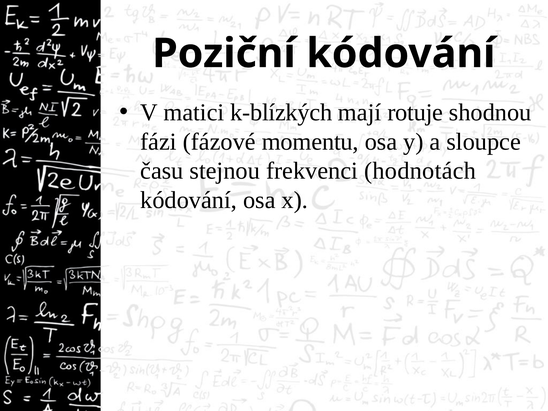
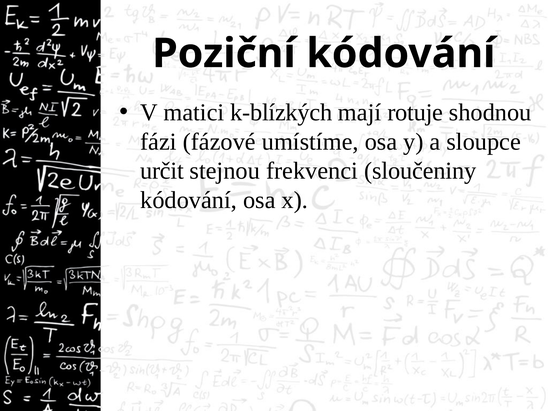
momentu: momentu -> umístíme
času: času -> určit
hodnotách: hodnotách -> sloučeniny
